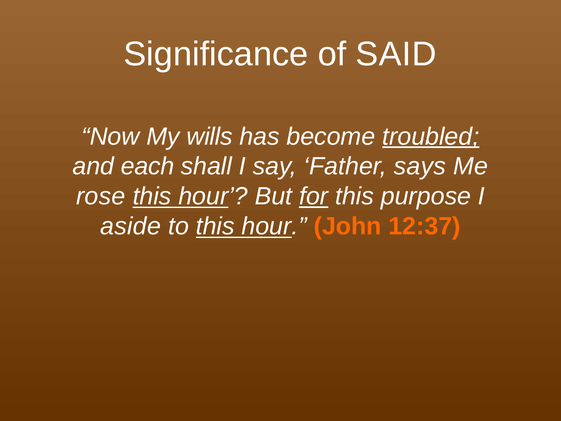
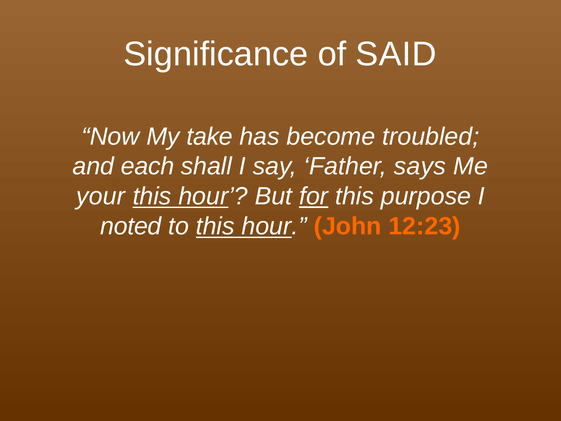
wills: wills -> take
troubled underline: present -> none
rose: rose -> your
aside: aside -> noted
12:37: 12:37 -> 12:23
